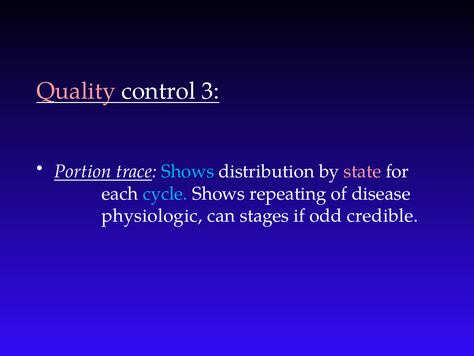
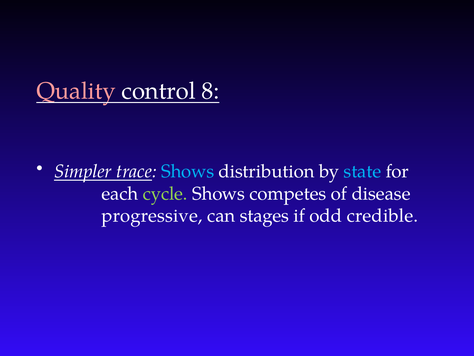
3: 3 -> 8
Portion: Portion -> Simpler
state colour: pink -> light blue
cycle colour: light blue -> light green
repeating: repeating -> competes
physiologic: physiologic -> progressive
